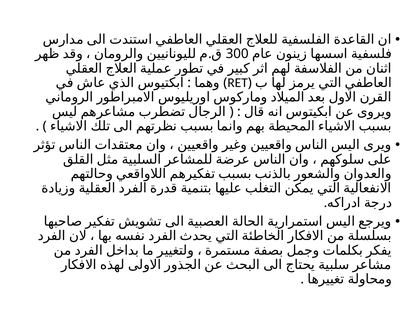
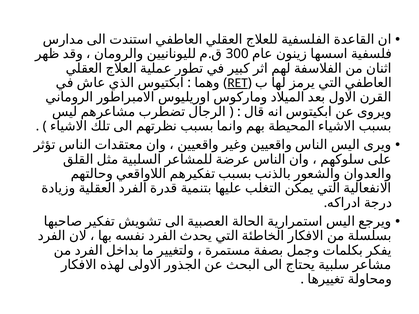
RET underline: none -> present
